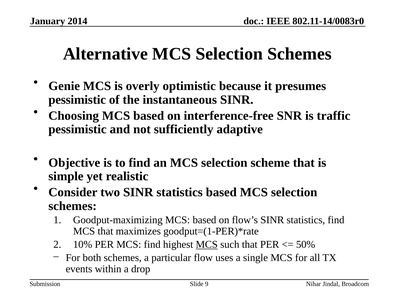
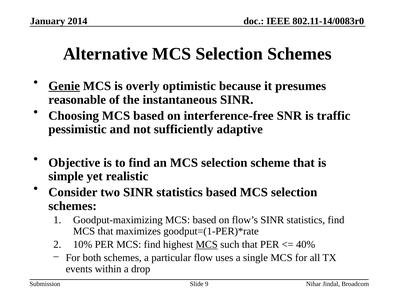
Genie underline: none -> present
pessimistic at (77, 100): pessimistic -> reasonable
50%: 50% -> 40%
